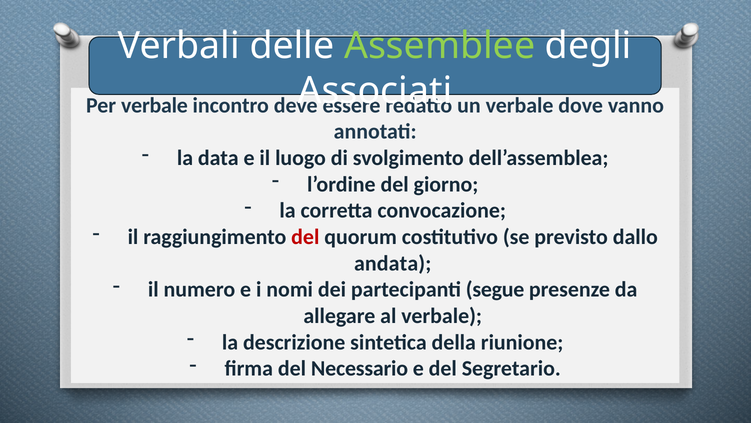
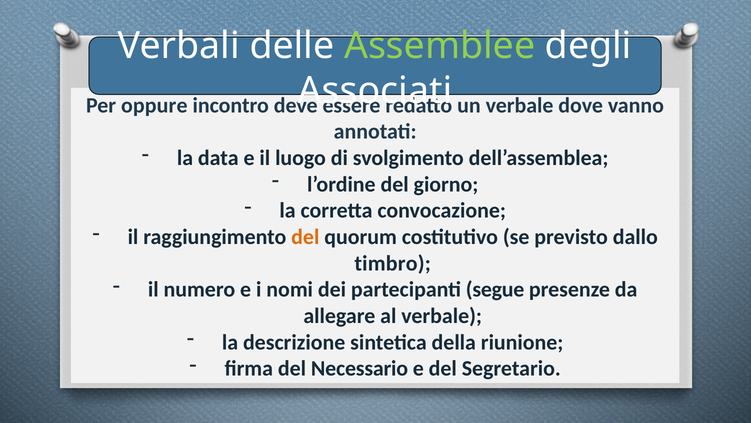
Per verbale: verbale -> oppure
del at (305, 237) colour: red -> orange
andata: andata -> timbro
